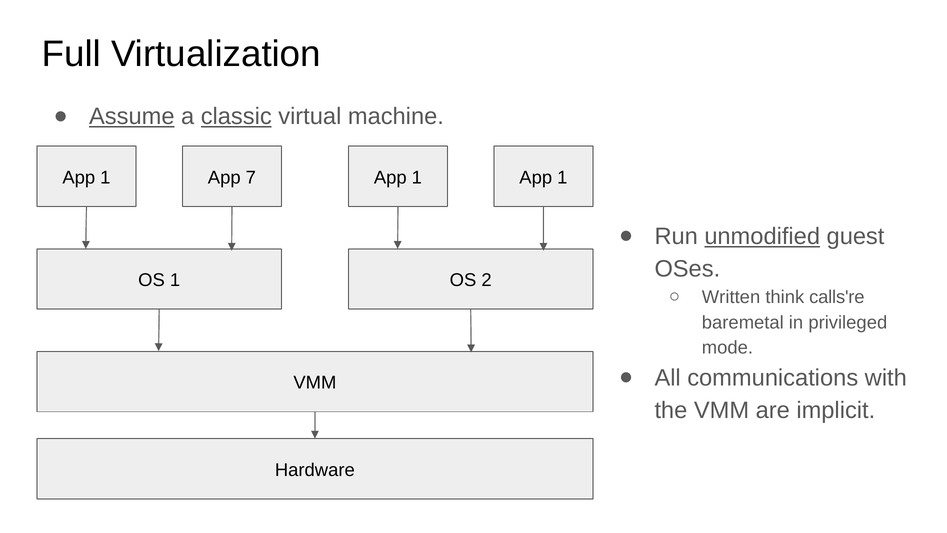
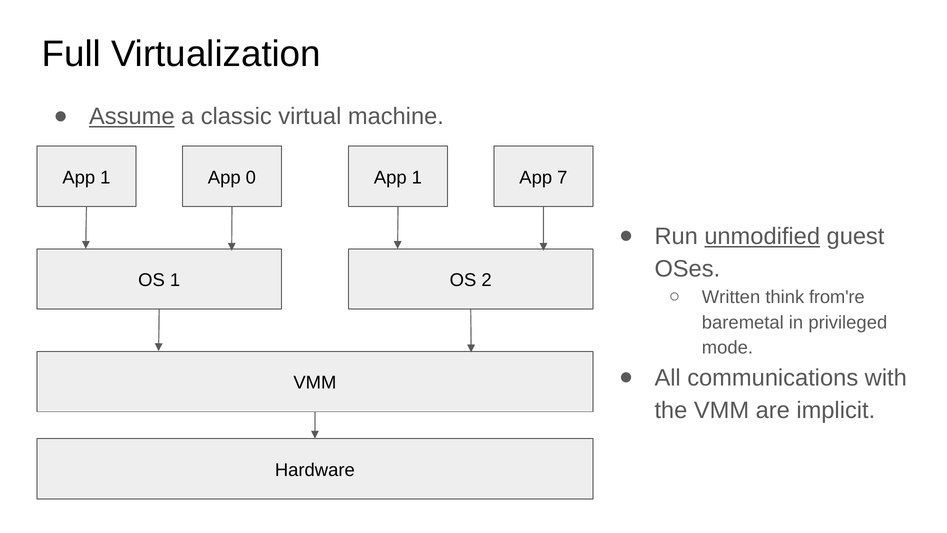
classic underline: present -> none
7: 7 -> 0
1 App 1: 1 -> 7
calls're: calls're -> from're
